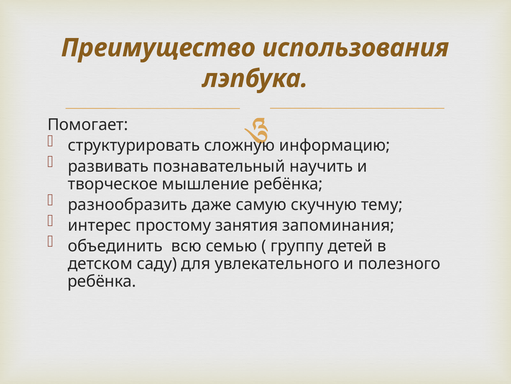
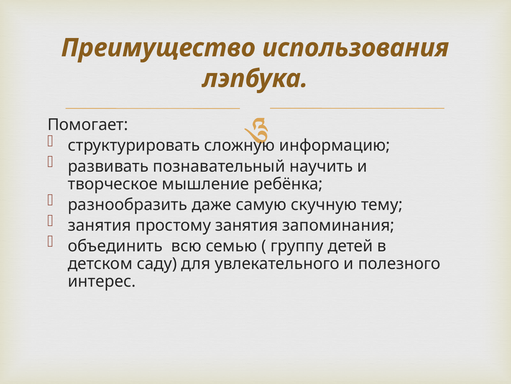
интерес at (100, 225): интерес -> занятия
ребёнка at (102, 281): ребёнка -> интерес
